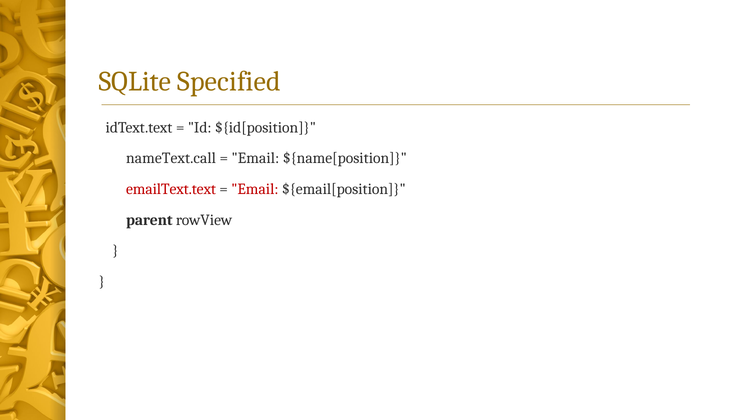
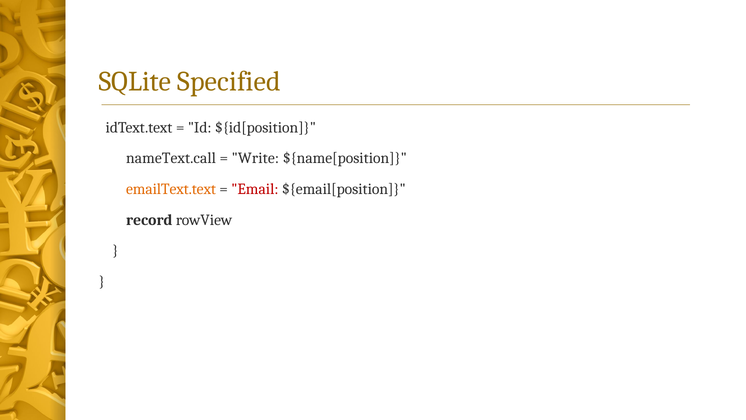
Email at (255, 158): Email -> Write
emailText.text colour: red -> orange
parent: parent -> record
